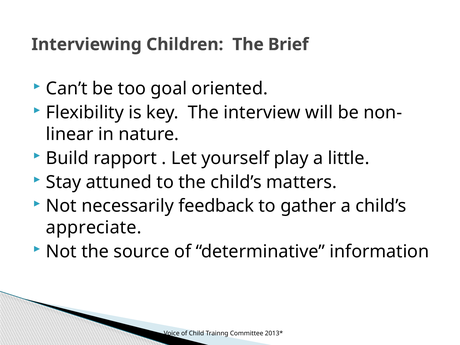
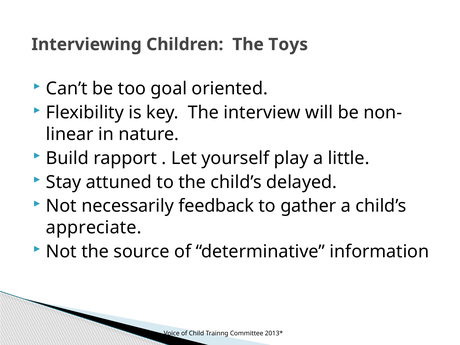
Brief: Brief -> Toys
matters: matters -> delayed
